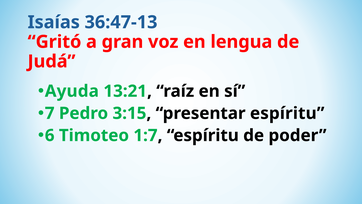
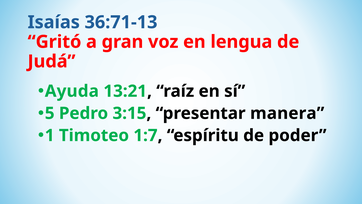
36:47-13: 36:47-13 -> 36:71-13
7: 7 -> 5
presentar espíritu: espíritu -> manera
6: 6 -> 1
